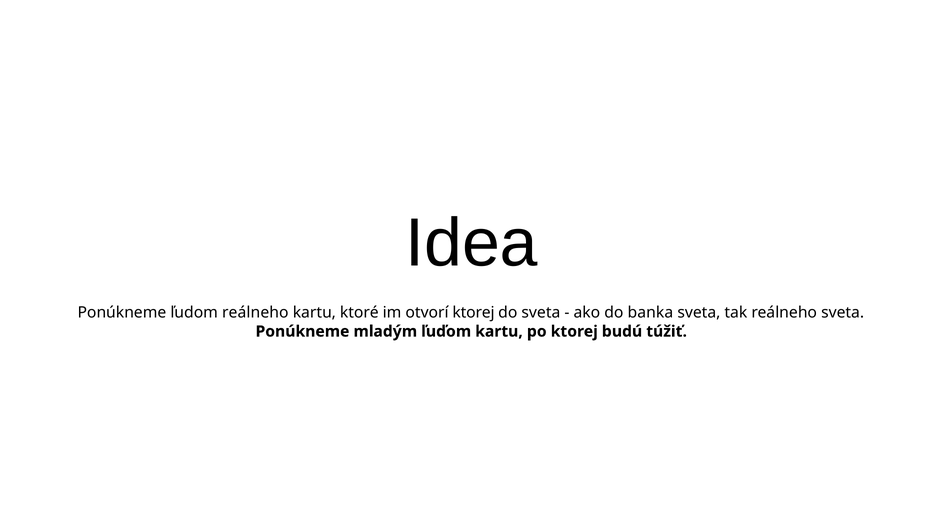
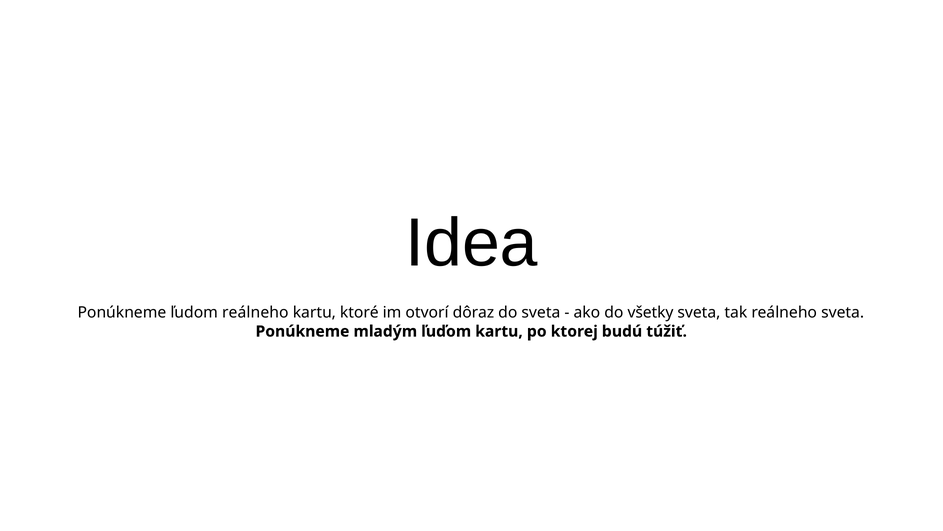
otvorí ktorej: ktorej -> dôraz
banka: banka -> všetky
